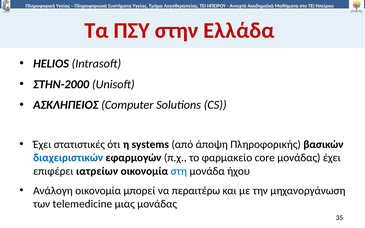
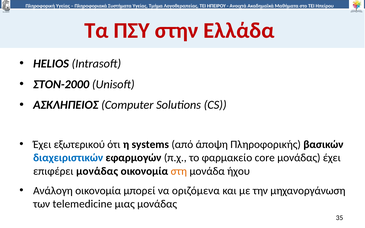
ΣΤΗΝ-2000: ΣΤΗΝ-2000 -> ΣΤΟΝ-2000
στατιστικές: στατιστικές -> εξωτερικού
επιφέρει ιατρείων: ιατρείων -> μονάδας
στη colour: blue -> orange
περαιτέρω: περαιτέρω -> οριζόμενα
